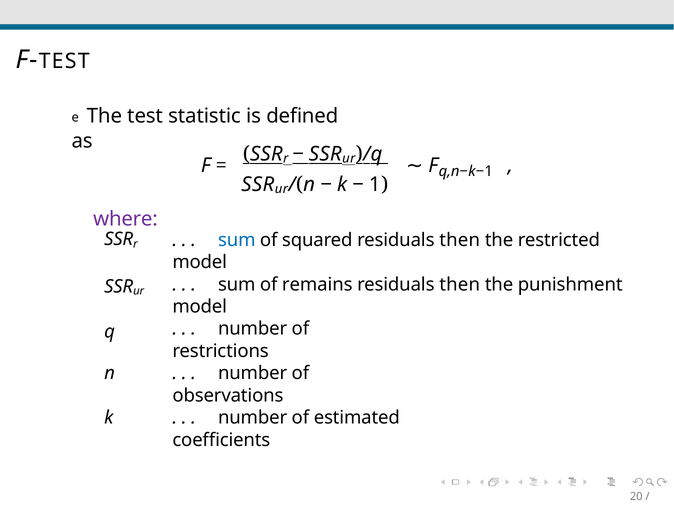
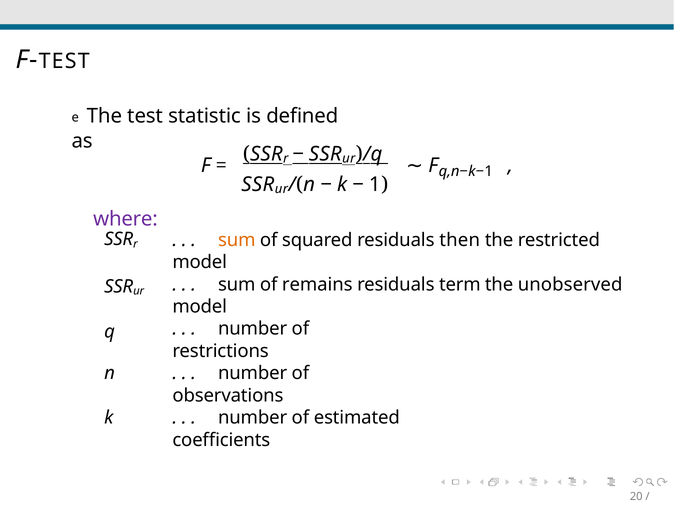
sum at (237, 240) colour: blue -> orange
then at (460, 284): then -> term
punishment: punishment -> unobserved
